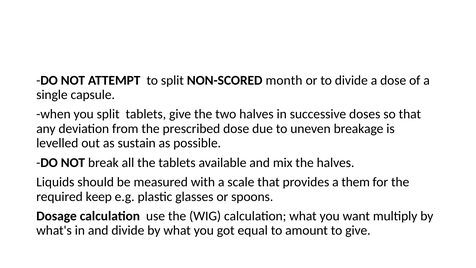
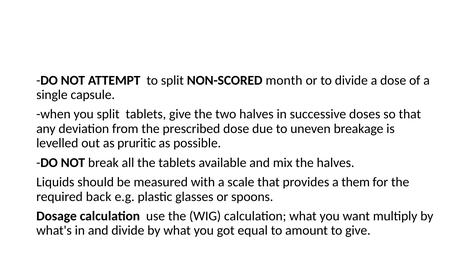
sustain: sustain -> pruritic
keep: keep -> back
